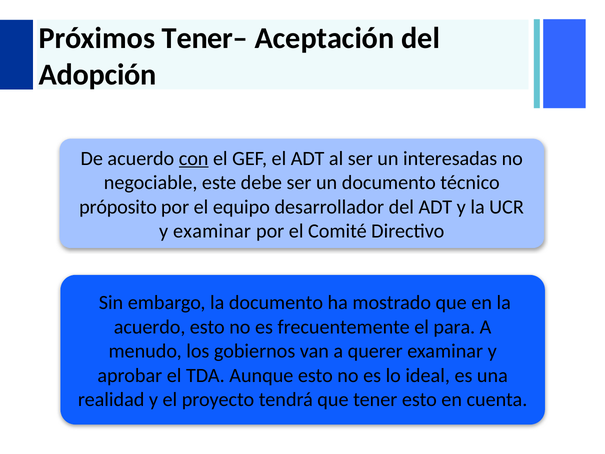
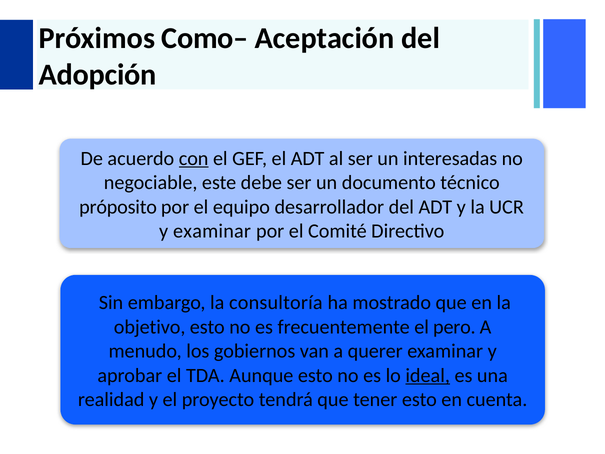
Tener–: Tener– -> Como–
la documento: documento -> consultoría
acuerdo at (150, 327): acuerdo -> objetivo
para: para -> pero
ideal underline: none -> present
